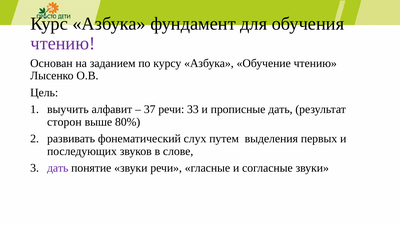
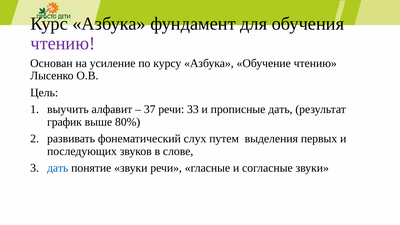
заданием: заданием -> усиление
сторон: сторон -> график
дать at (58, 168) colour: purple -> blue
